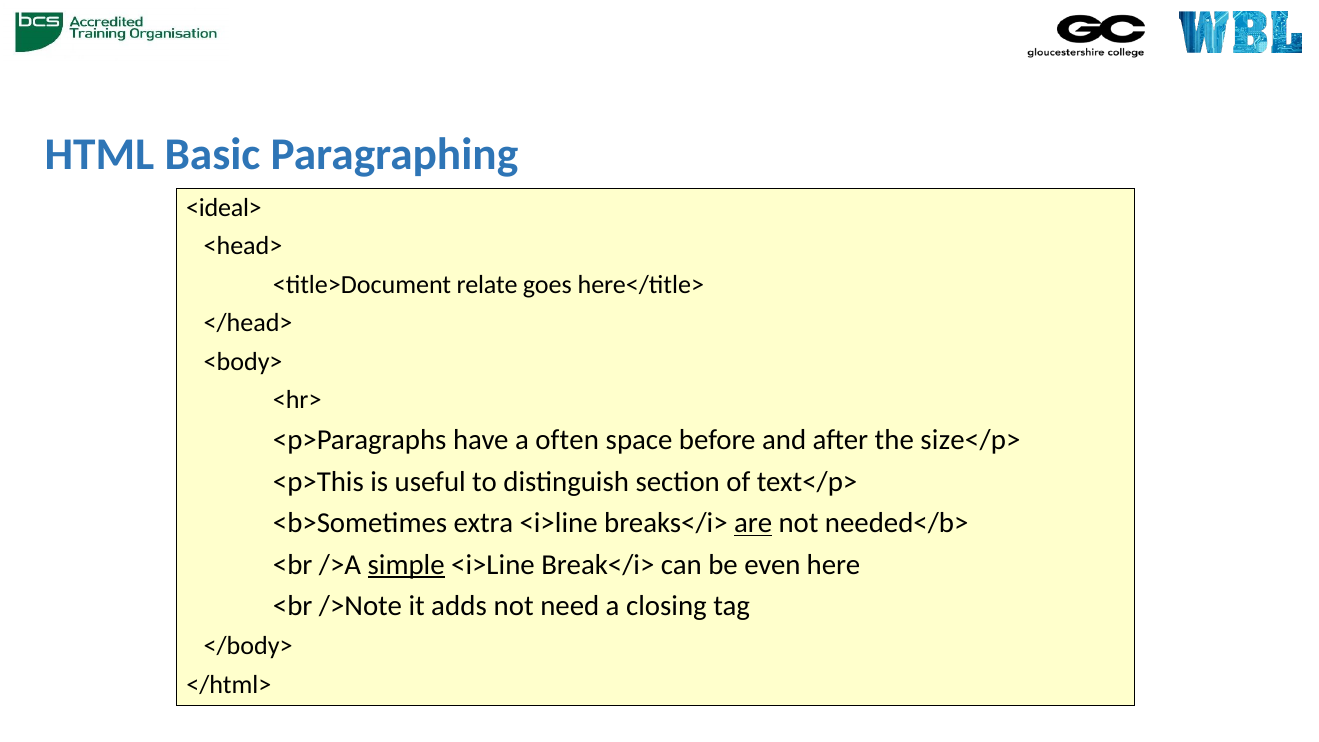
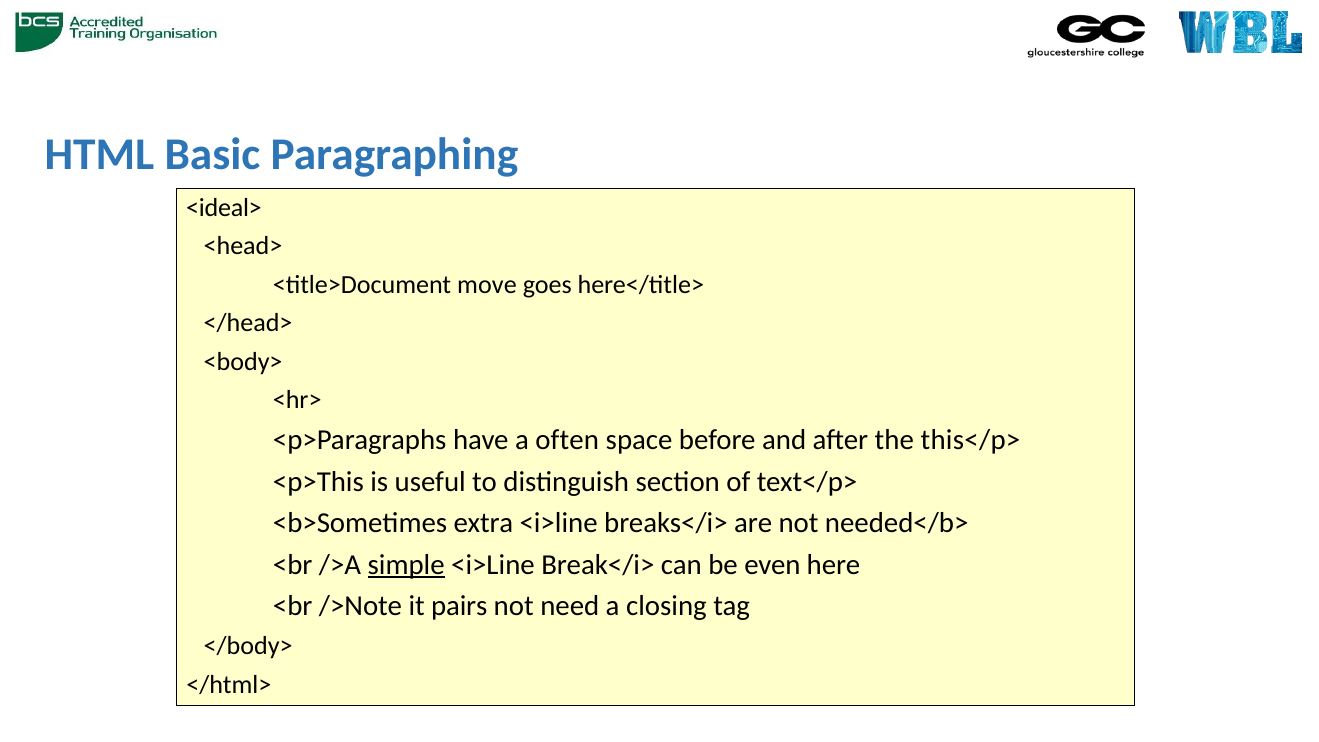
relate: relate -> move
size</p>: size</p> -> this</p>
are underline: present -> none
adds: adds -> pairs
